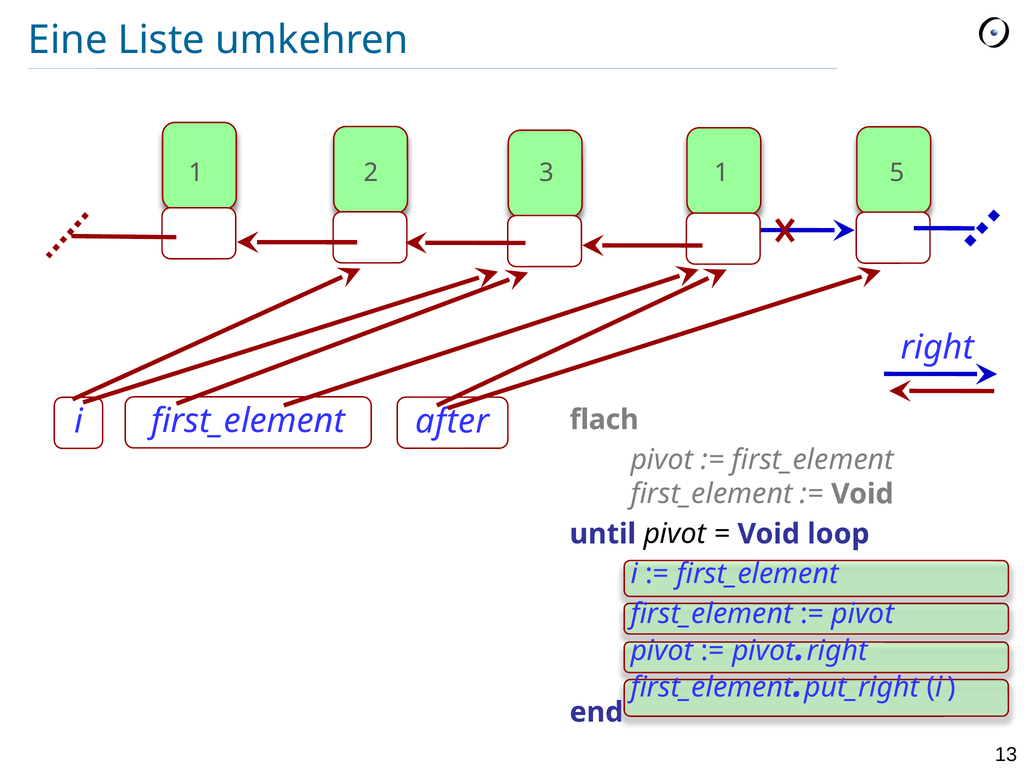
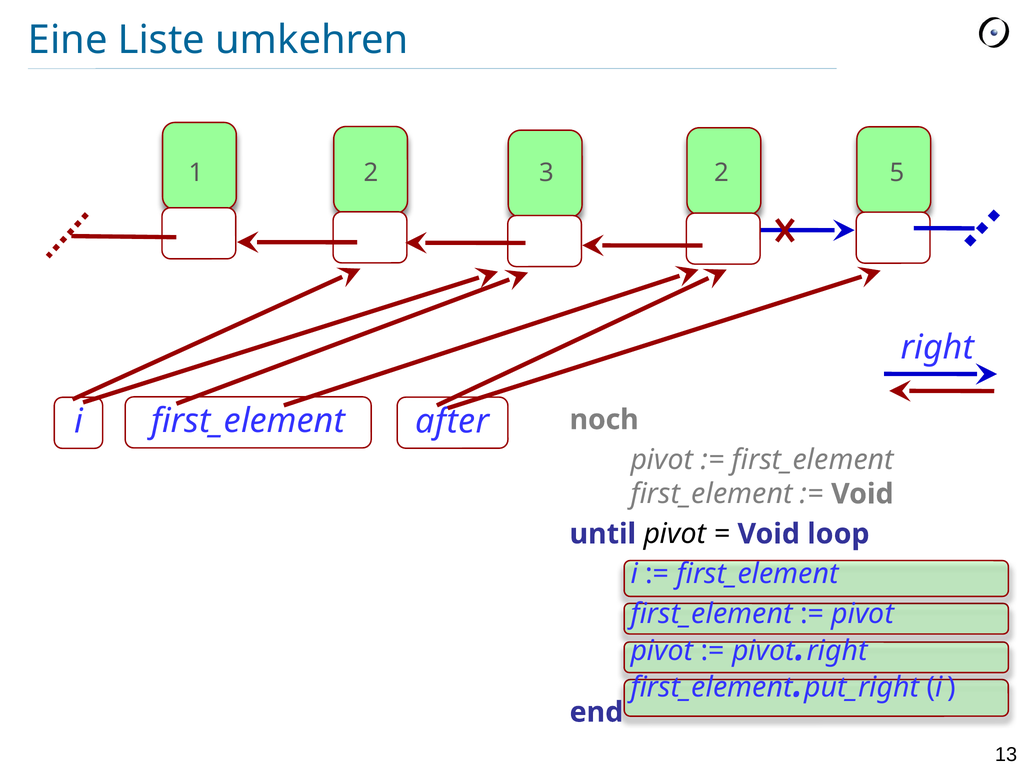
3 1: 1 -> 2
flach: flach -> noch
